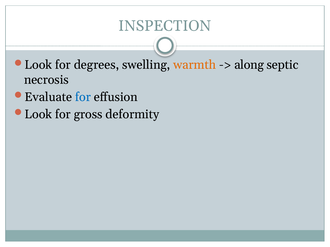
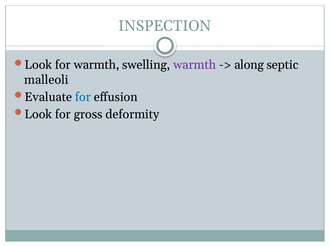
for degrees: degrees -> warmth
warmth at (195, 65) colour: orange -> purple
necrosis: necrosis -> malleoli
